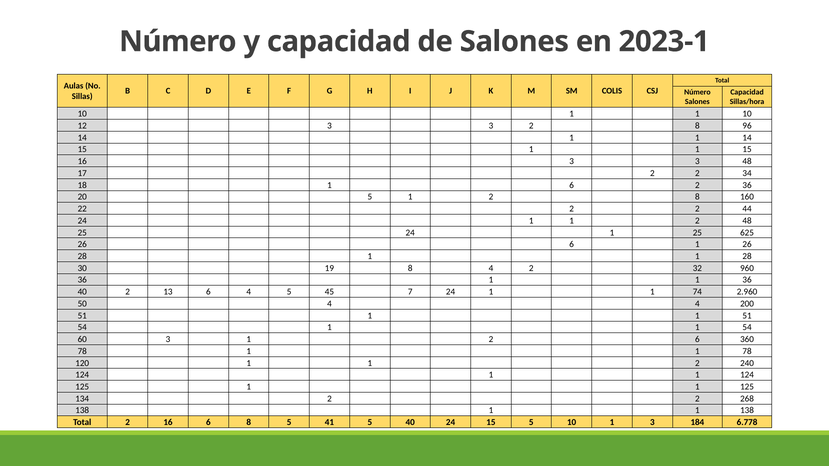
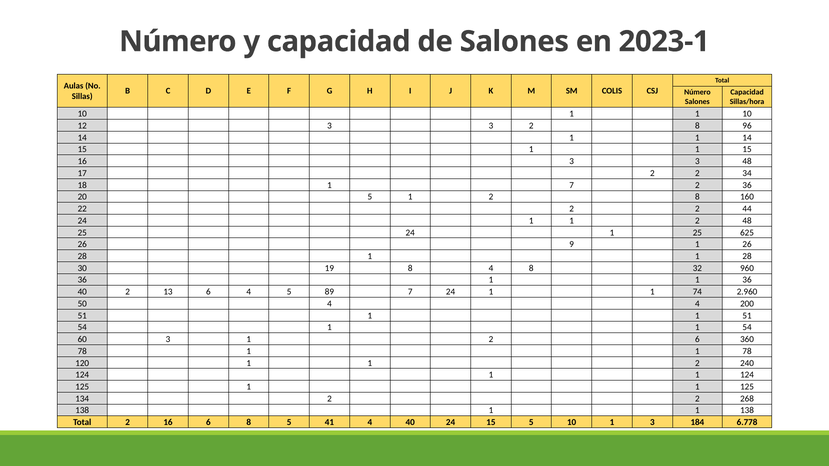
1 6: 6 -> 7
26 6: 6 -> 9
4 2: 2 -> 8
45: 45 -> 89
41 5: 5 -> 4
